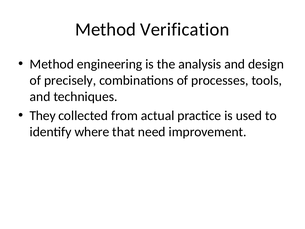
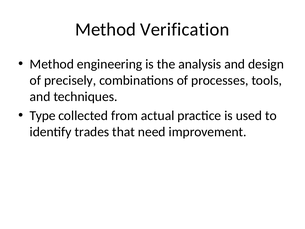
They: They -> Type
where: where -> trades
